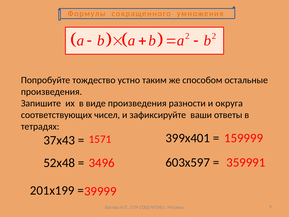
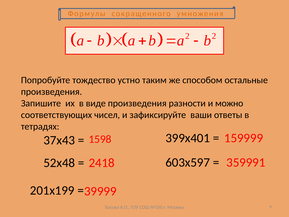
округа: округа -> можно
1571: 1571 -> 1598
3496: 3496 -> 2418
